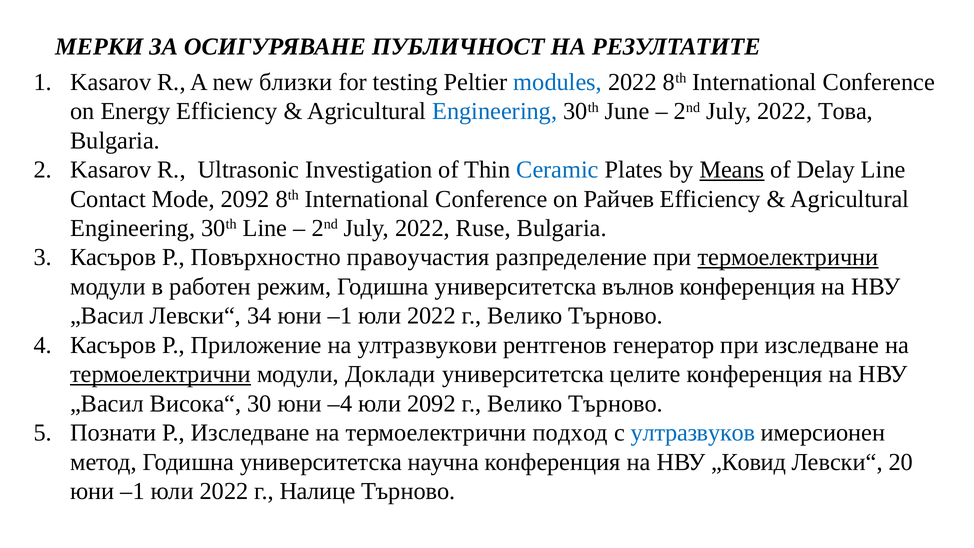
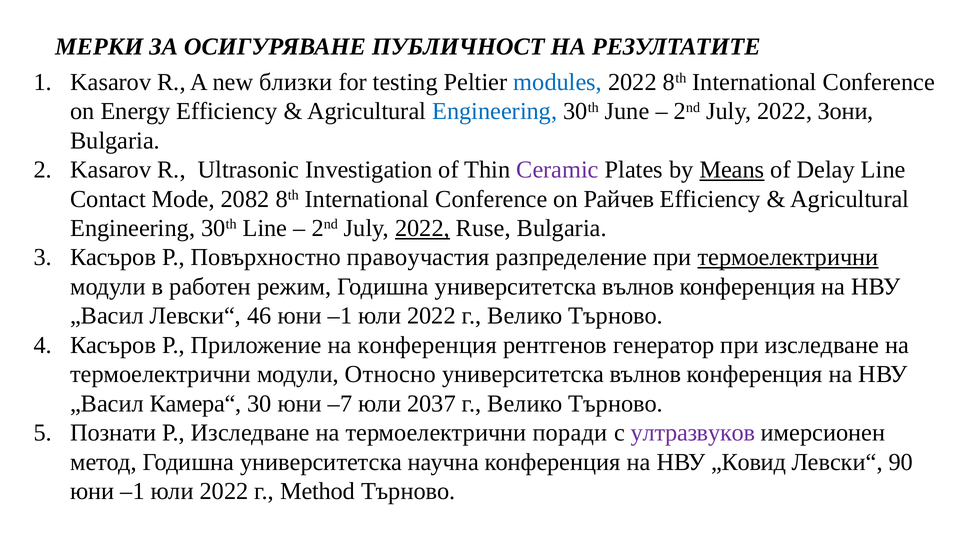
Това: Това -> Зони
Ceramic colour: blue -> purple
Mode 2092: 2092 -> 2082
2022 at (423, 228) underline: none -> present
34: 34 -> 46
на ултразвукови: ултразвукови -> конференция
термоелектрични at (161, 374) underline: present -> none
Доклади: Доклади -> Относно
целите at (645, 374): целите -> вълнов
Висока“: Висока“ -> Камера“
–4: –4 -> –7
юли 2092: 2092 -> 2037
подход: подход -> поради
ултразвуков colour: blue -> purple
20: 20 -> 90
Налице: Налице -> Method
